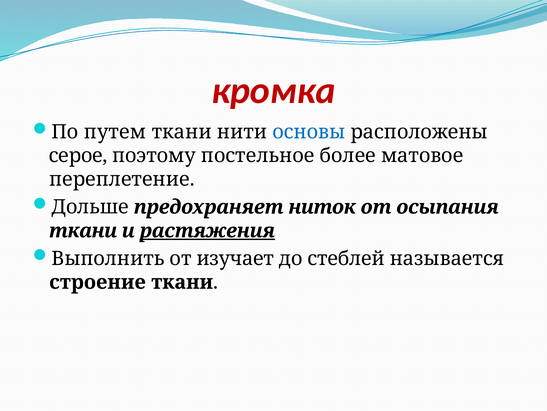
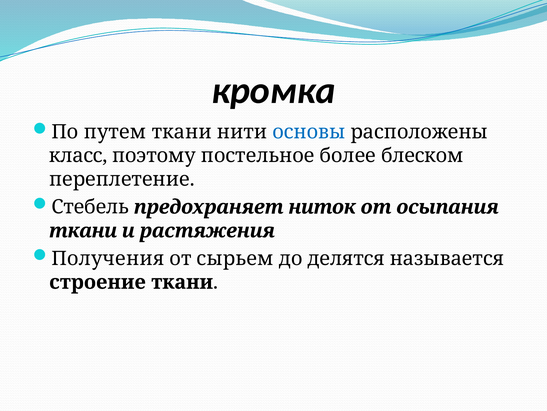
кромка colour: red -> black
серое: серое -> класс
матовое: матовое -> блеском
Дольше: Дольше -> Стебель
растяжения underline: present -> none
Выполнить: Выполнить -> Получения
изучает: изучает -> сырьем
стеблей: стеблей -> делятся
